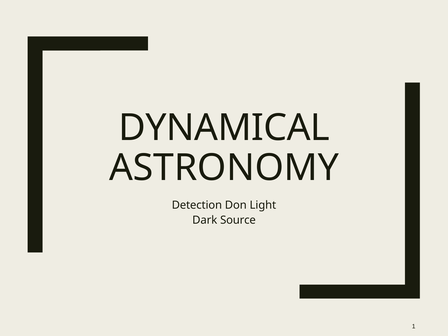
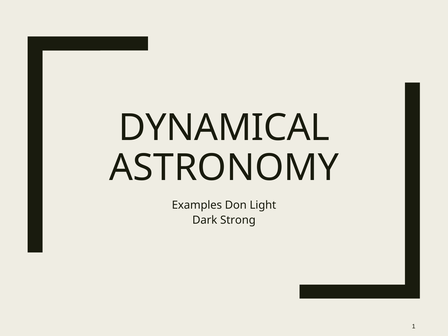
Detection: Detection -> Examples
Source: Source -> Strong
